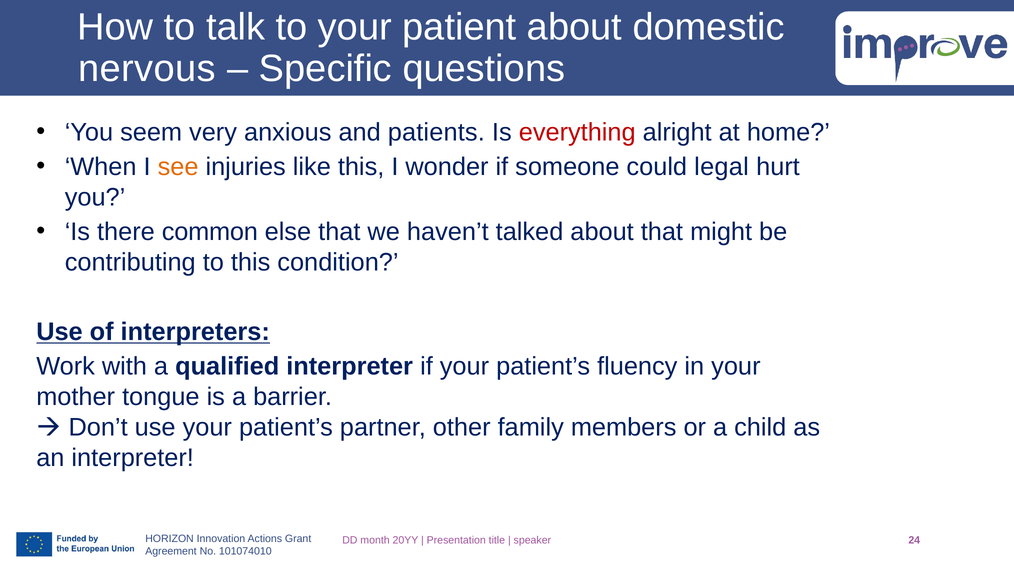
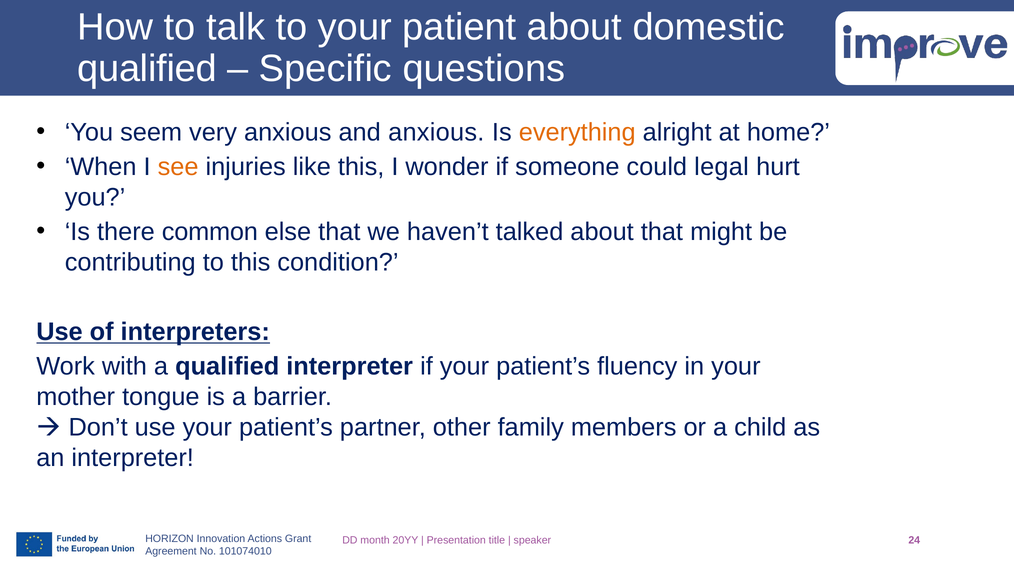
nervous at (147, 68): nervous -> qualified
and patients: patients -> anxious
everything colour: red -> orange
